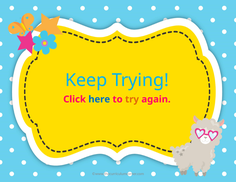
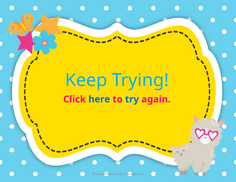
try colour: orange -> blue
